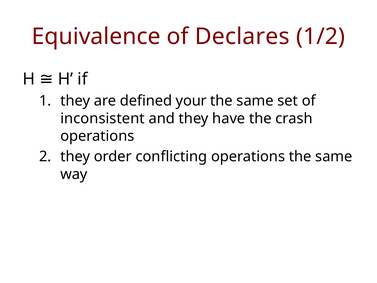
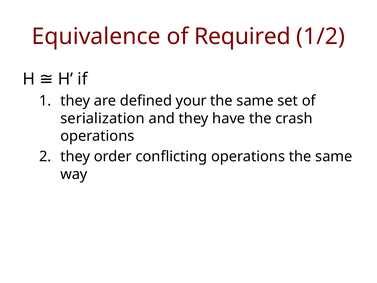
Declares: Declares -> Required
inconsistent: inconsistent -> serialization
